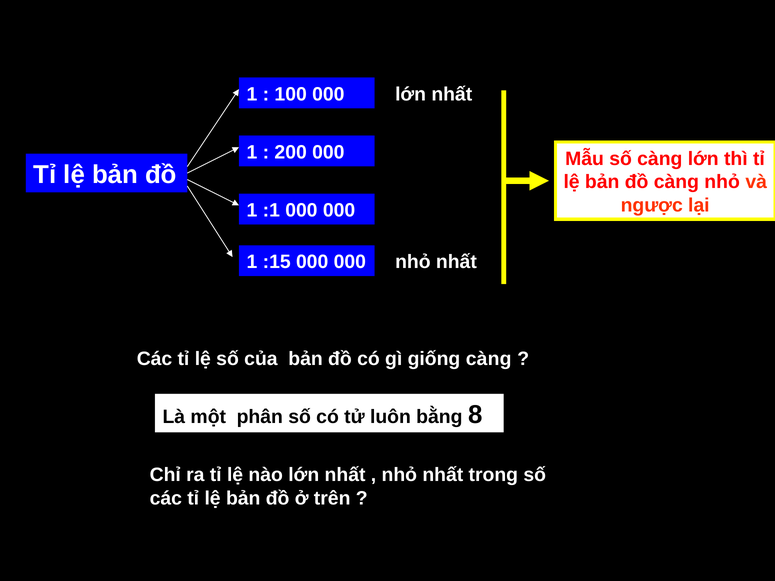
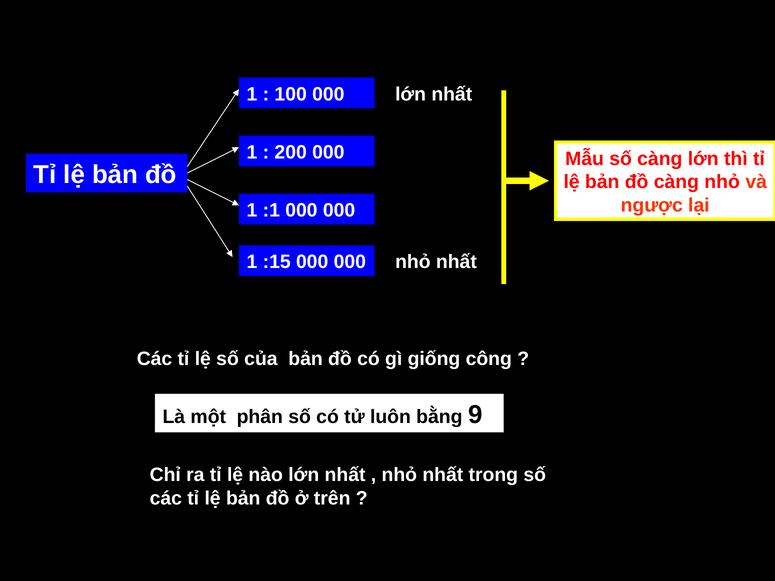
giống càng: càng -> công
8: 8 -> 9
